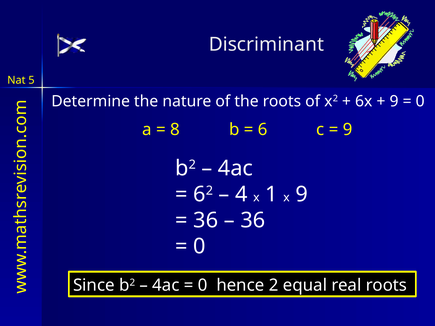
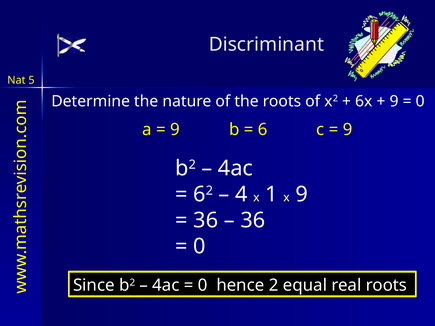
8 at (175, 130): 8 -> 9
